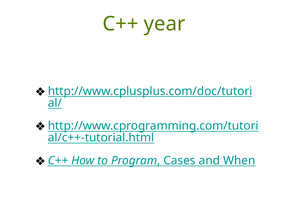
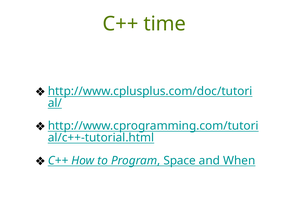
year: year -> time
Cases: Cases -> Space
